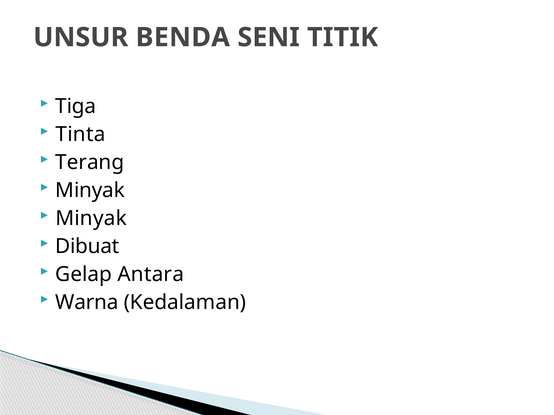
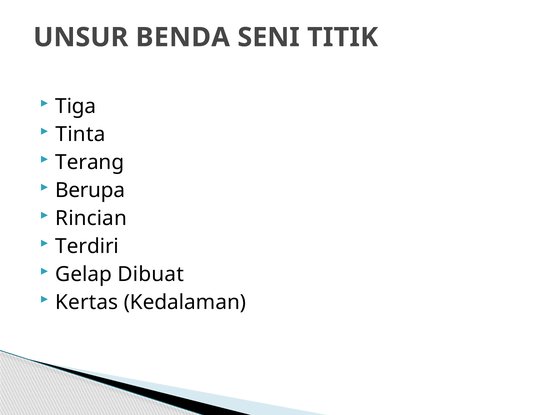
Minyak at (90, 190): Minyak -> Berupa
Minyak at (91, 219): Minyak -> Rincian
Dibuat: Dibuat -> Terdiri
Antara: Antara -> Dibuat
Warna: Warna -> Kertas
